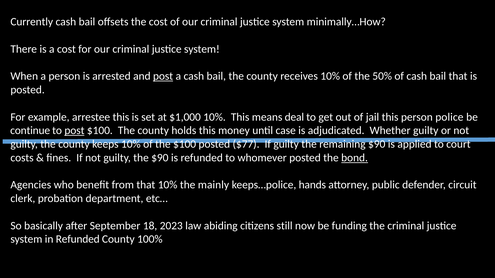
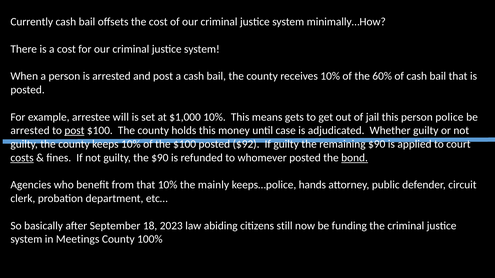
post at (163, 76) underline: present -> none
50%: 50% -> 60%
arrestee this: this -> will
deal: deal -> gets
continue at (30, 131): continue -> arrested
$77: $77 -> $92
costs underline: none -> present
in Refunded: Refunded -> Meetings
